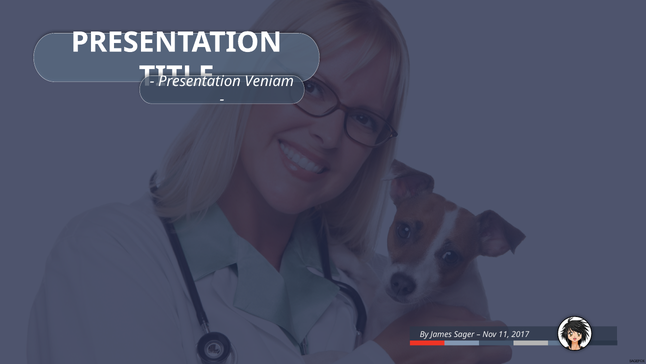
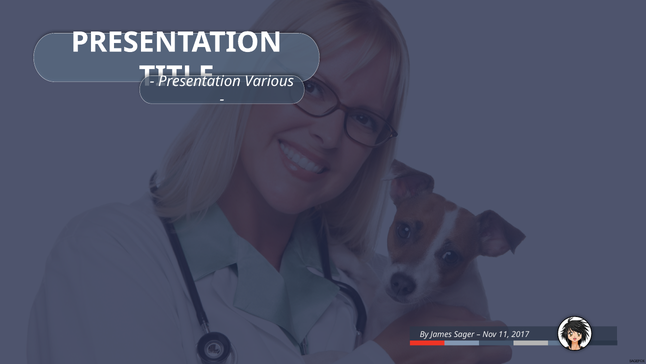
Veniam: Veniam -> Various
